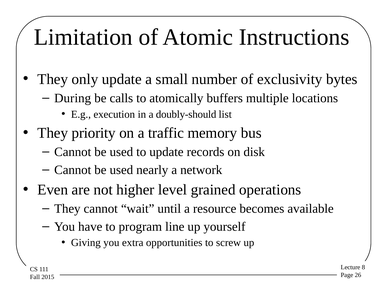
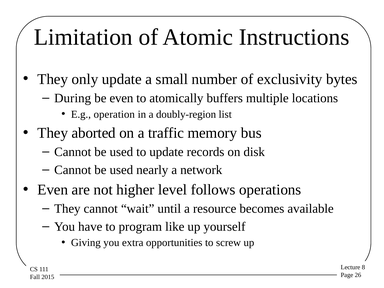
be calls: calls -> even
execution: execution -> operation
doubly-should: doubly-should -> doubly-region
priority: priority -> aborted
grained: grained -> follows
line: line -> like
